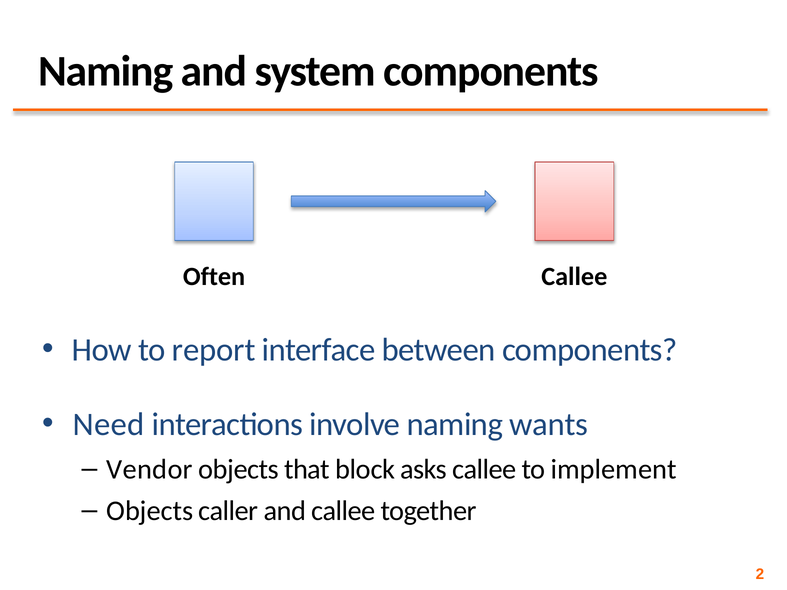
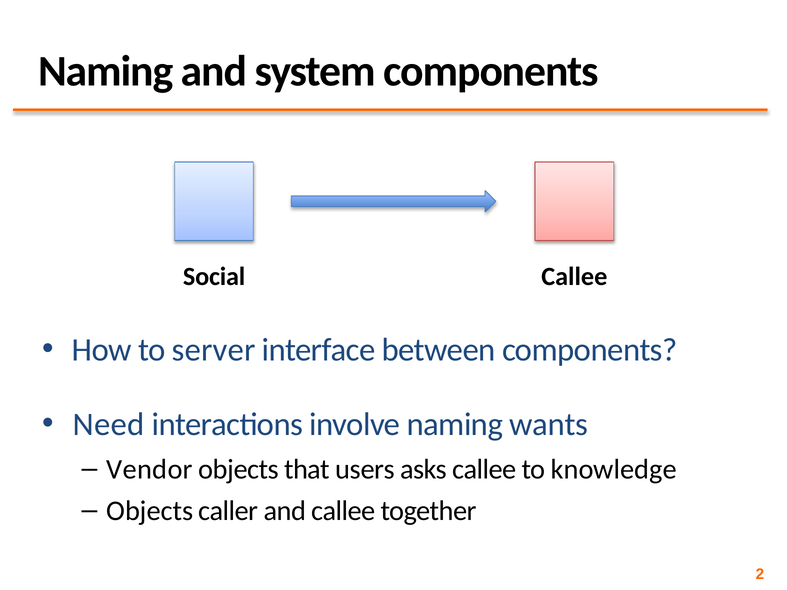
Often: Often -> Social
report: report -> server
block: block -> users
implement: implement -> knowledge
